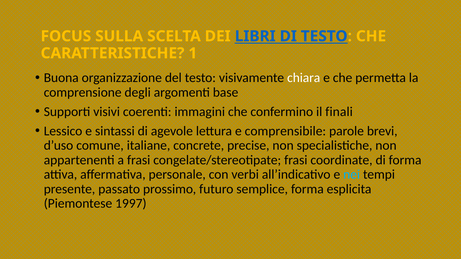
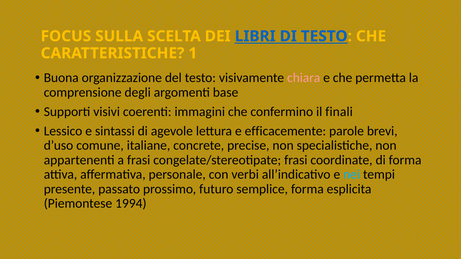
chiara colour: white -> pink
comprensibile: comprensibile -> efficacemente
1997: 1997 -> 1994
